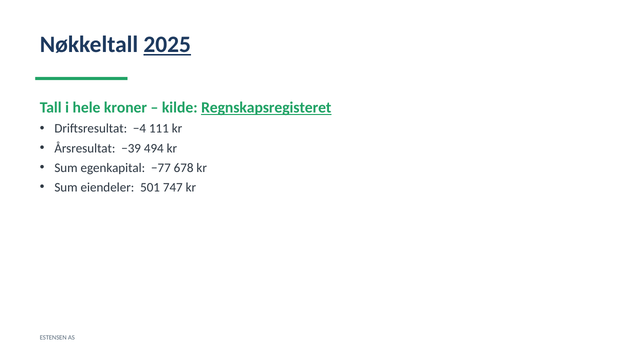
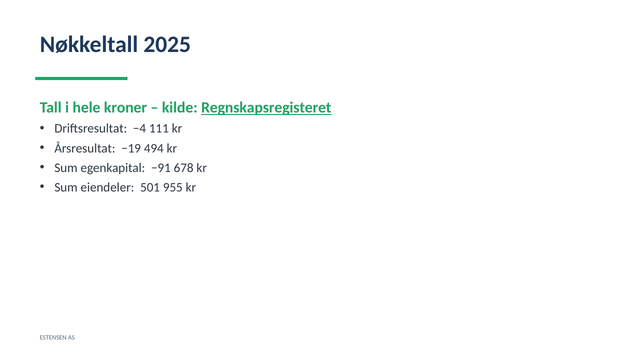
2025 underline: present -> none
−39: −39 -> −19
−77: −77 -> −91
747: 747 -> 955
